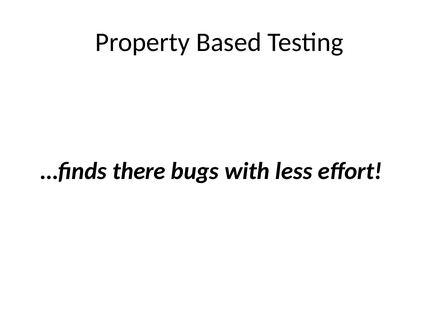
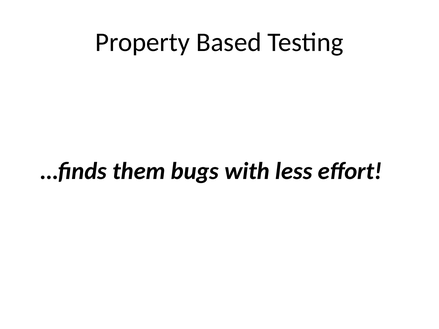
there: there -> them
